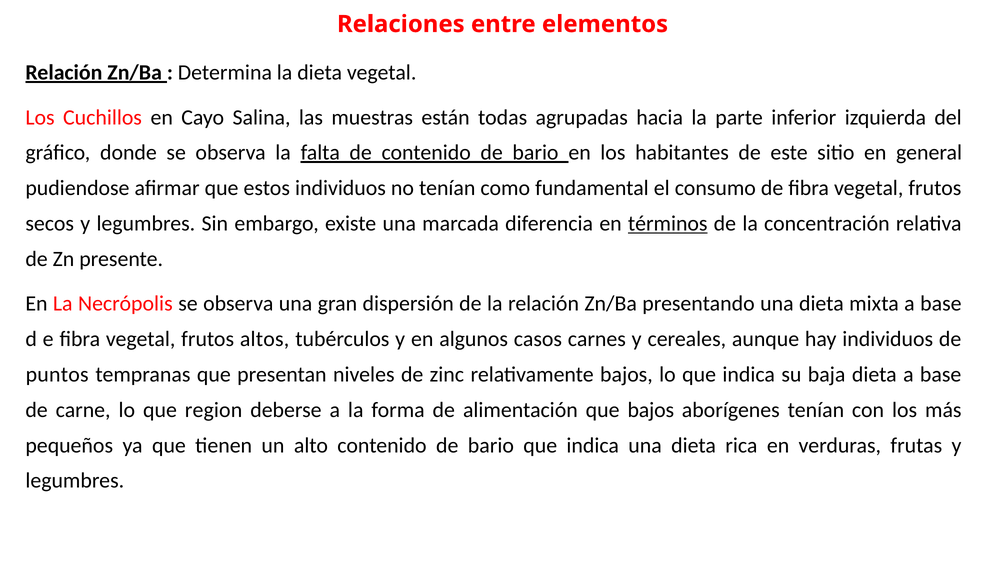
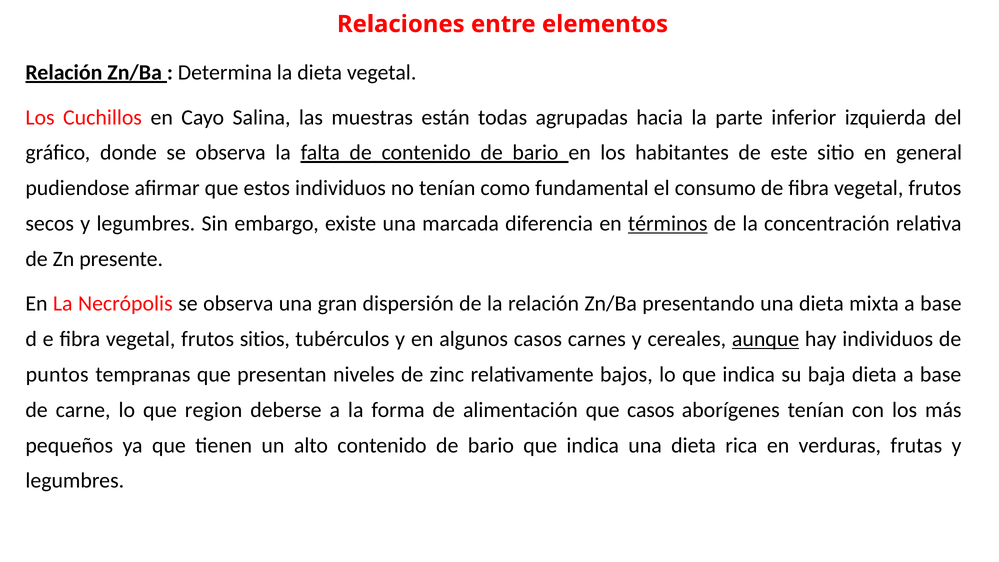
altos: altos -> sitios
aunque underline: none -> present
que bajos: bajos -> casos
